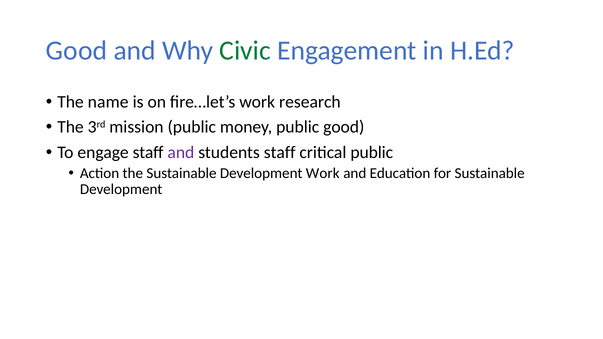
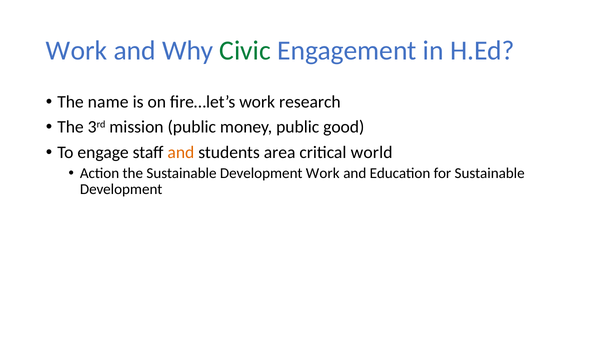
Good at (77, 51): Good -> Work
and at (181, 153) colour: purple -> orange
students staff: staff -> area
critical public: public -> world
